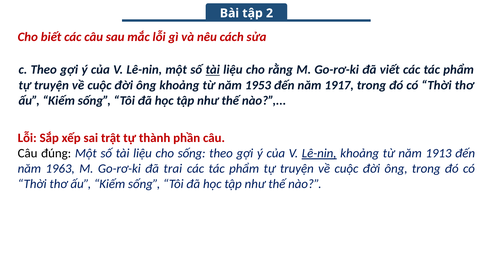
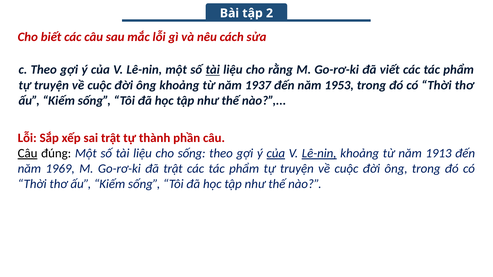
1953: 1953 -> 1937
1917: 1917 -> 1953
Câu at (28, 153) underline: none -> present
của at (276, 153) underline: none -> present
1963: 1963 -> 1969
đã trai: trai -> trật
